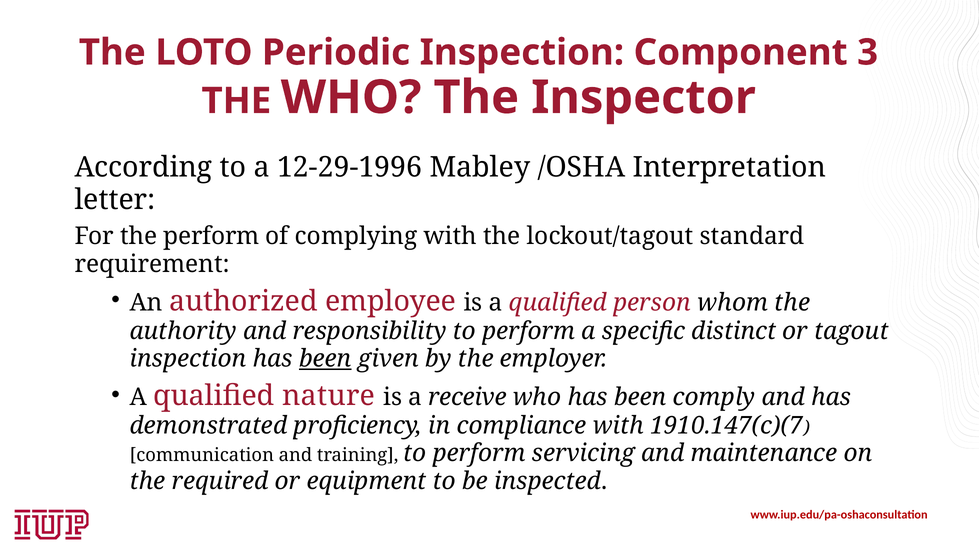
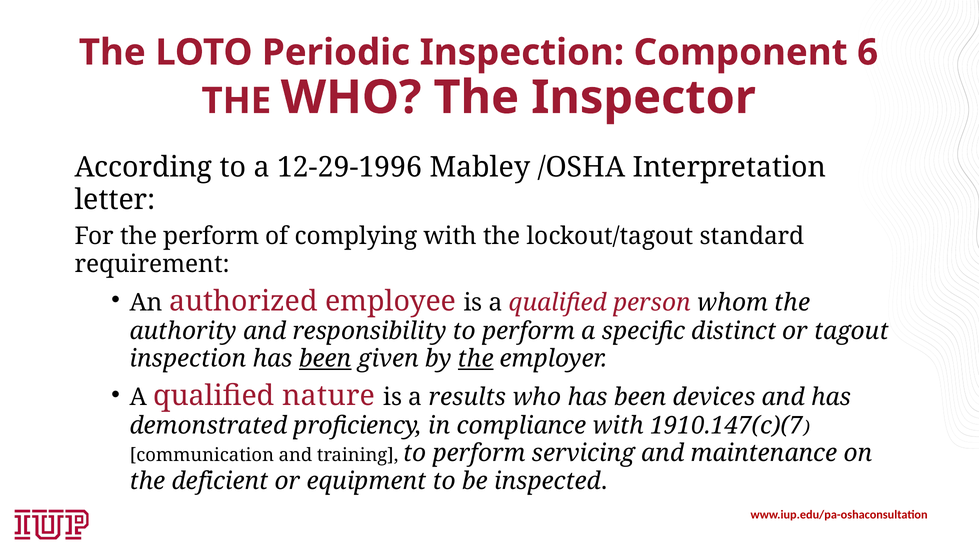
3: 3 -> 6
the at (476, 359) underline: none -> present
receive: receive -> results
comply: comply -> devices
required: required -> deficient
